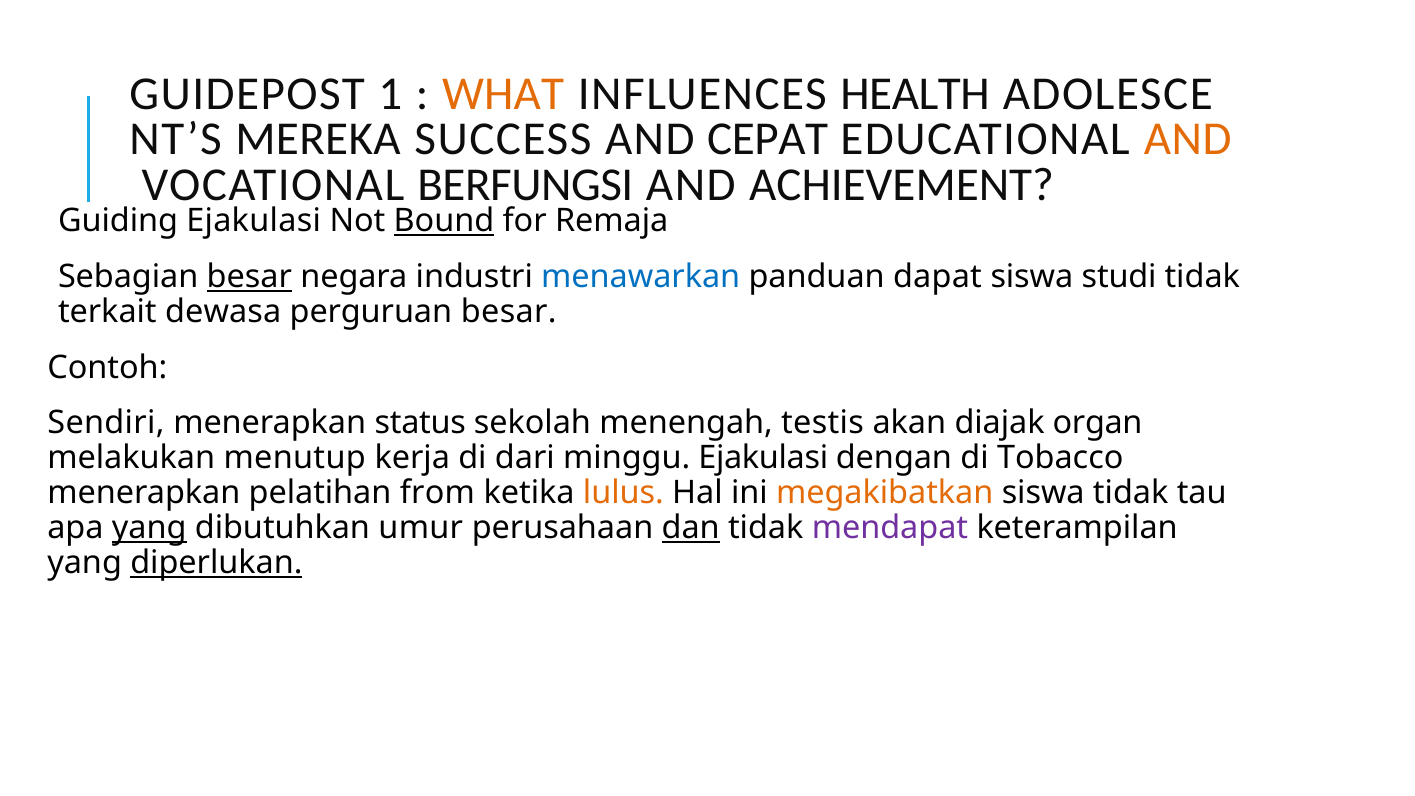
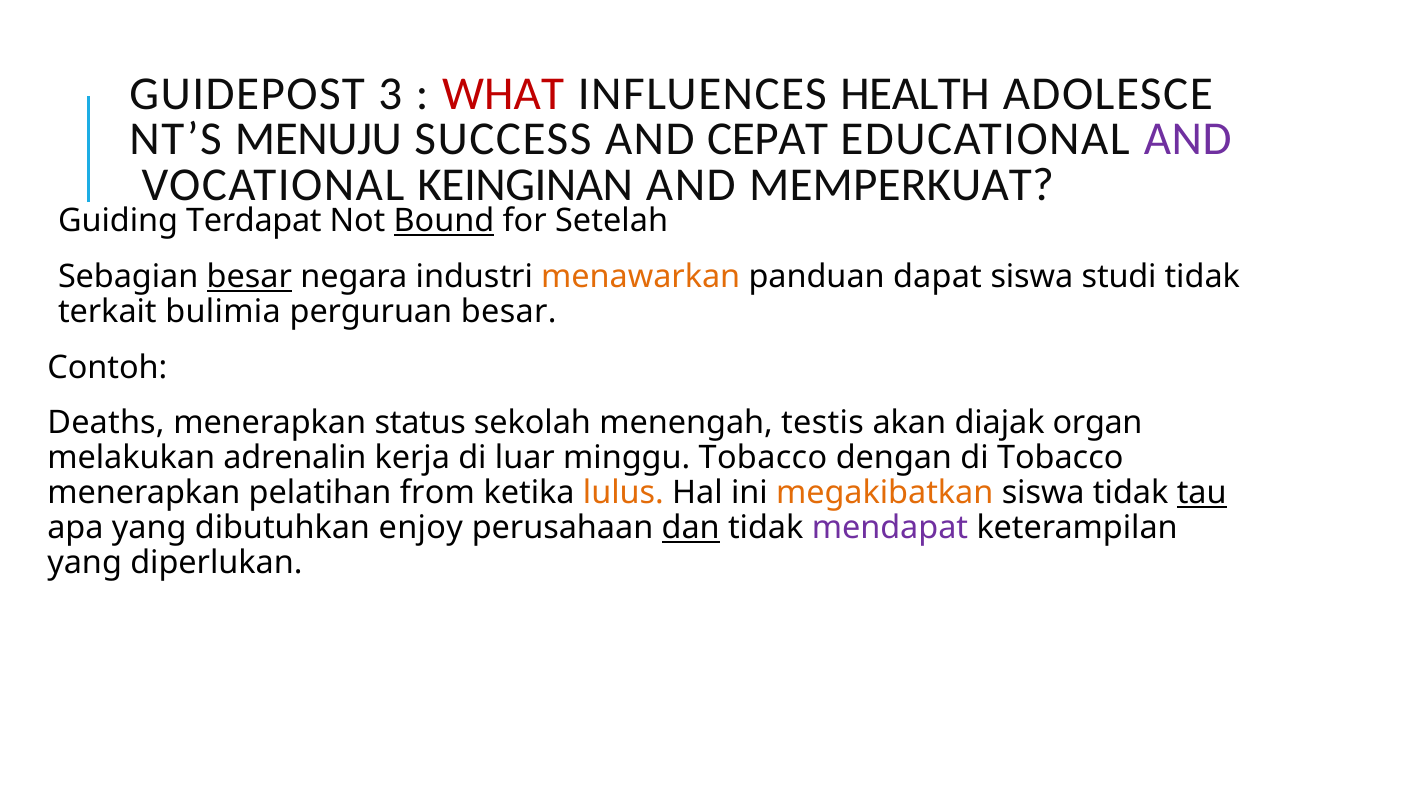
1: 1 -> 3
WHAT colour: orange -> red
MEREKA: MEREKA -> MENUJU
AND at (1188, 139) colour: orange -> purple
BERFUNGSI: BERFUNGSI -> KEINGINAN
ACHIEVEMENT: ACHIEVEMENT -> MEMPERKUAT
Guiding Ejakulasi: Ejakulasi -> Terdapat
Remaja: Remaja -> Setelah
menawarkan colour: blue -> orange
dewasa: dewasa -> bulimia
Sendiri: Sendiri -> Deaths
menutup: menutup -> adrenalin
dari: dari -> luar
minggu Ejakulasi: Ejakulasi -> Tobacco
tau underline: none -> present
yang at (149, 528) underline: present -> none
umur: umur -> enjoy
diperlukan underline: present -> none
